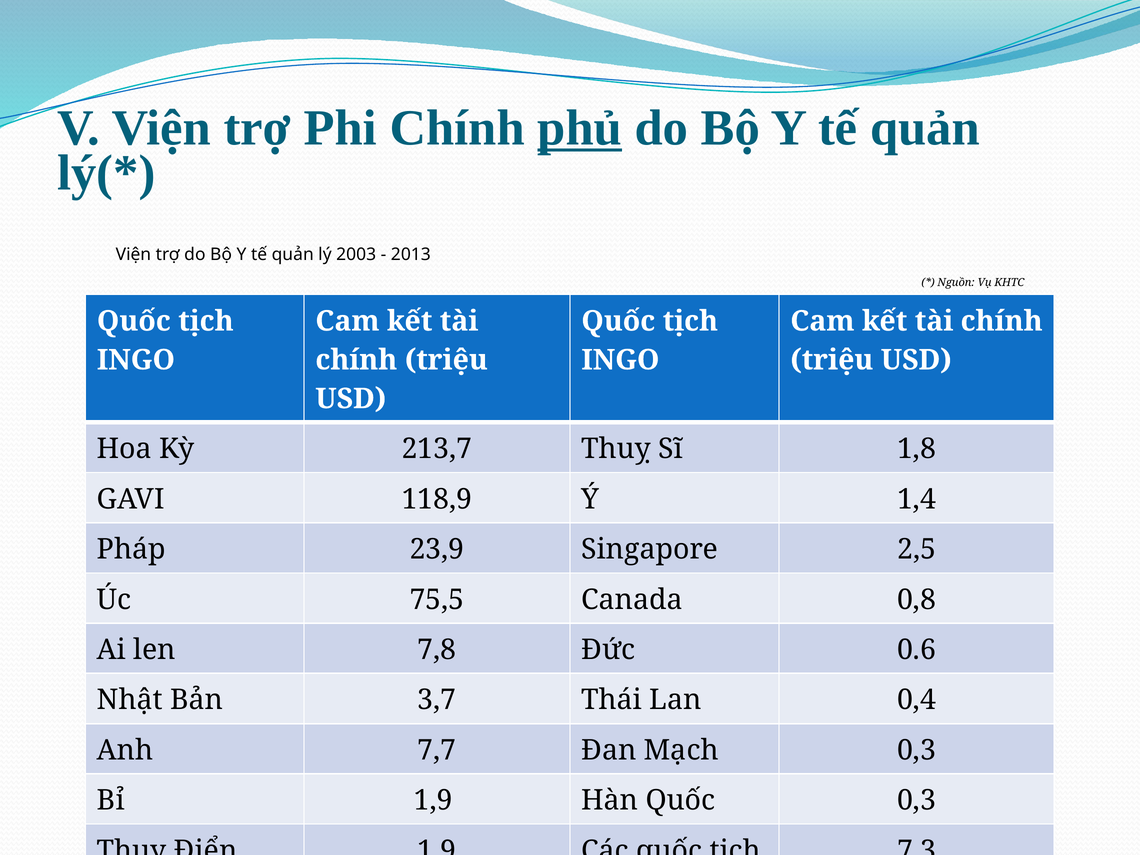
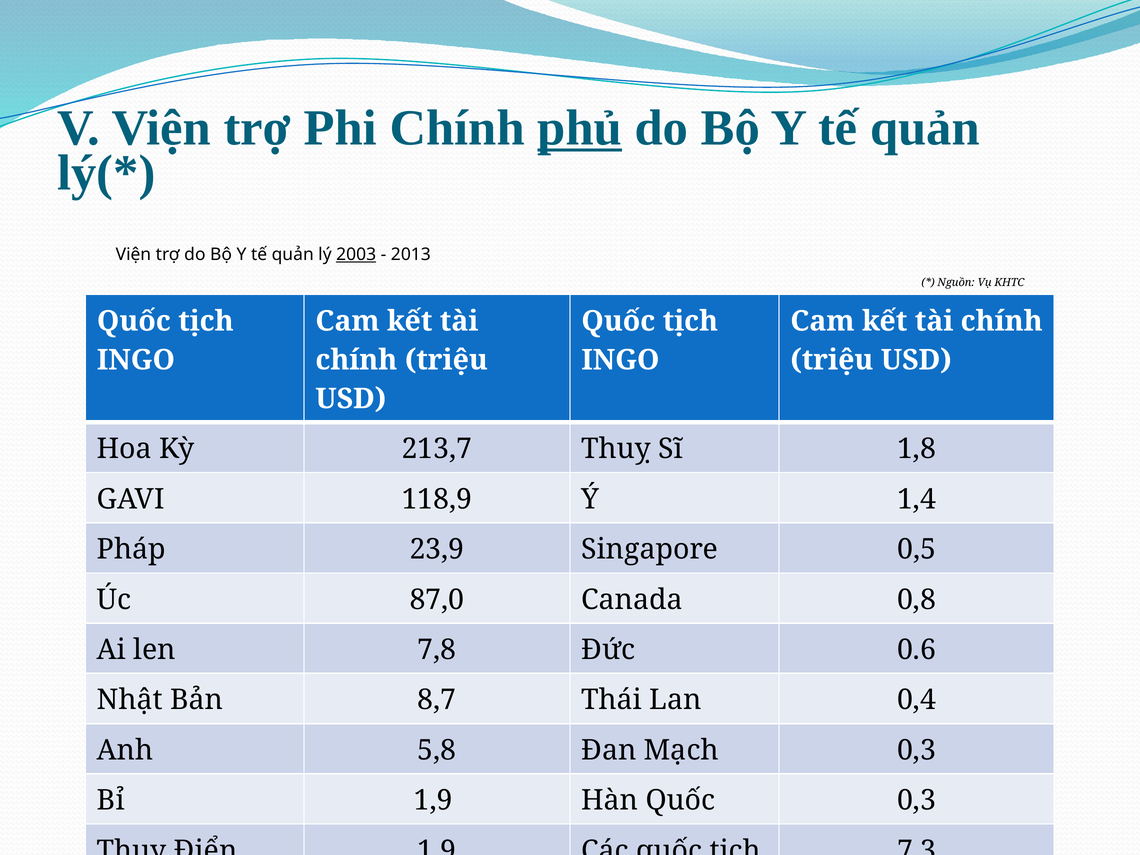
2003 underline: none -> present
2,5: 2,5 -> 0,5
75,5: 75,5 -> 87,0
3,7: 3,7 -> 8,7
7,7: 7,7 -> 5,8
